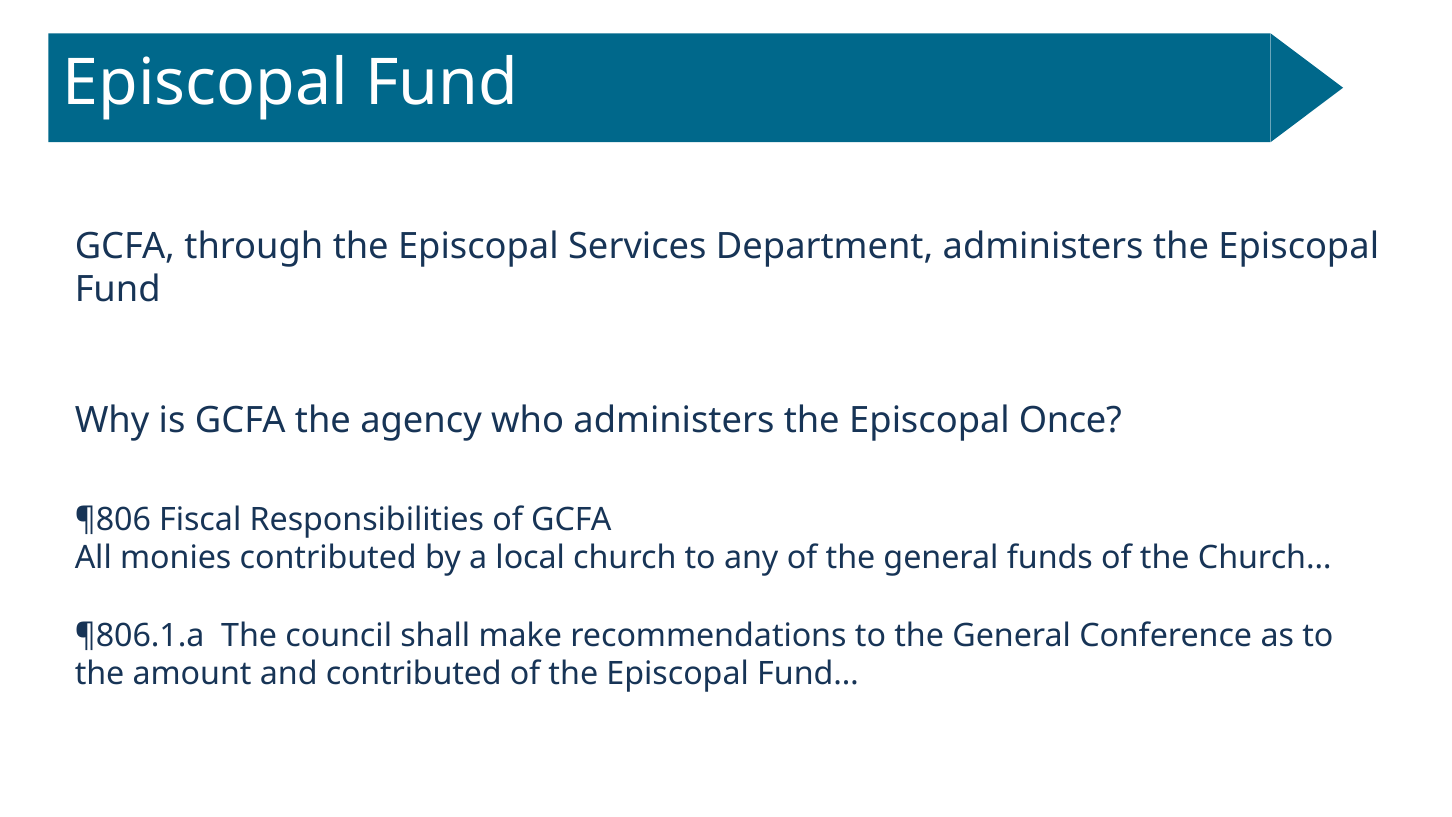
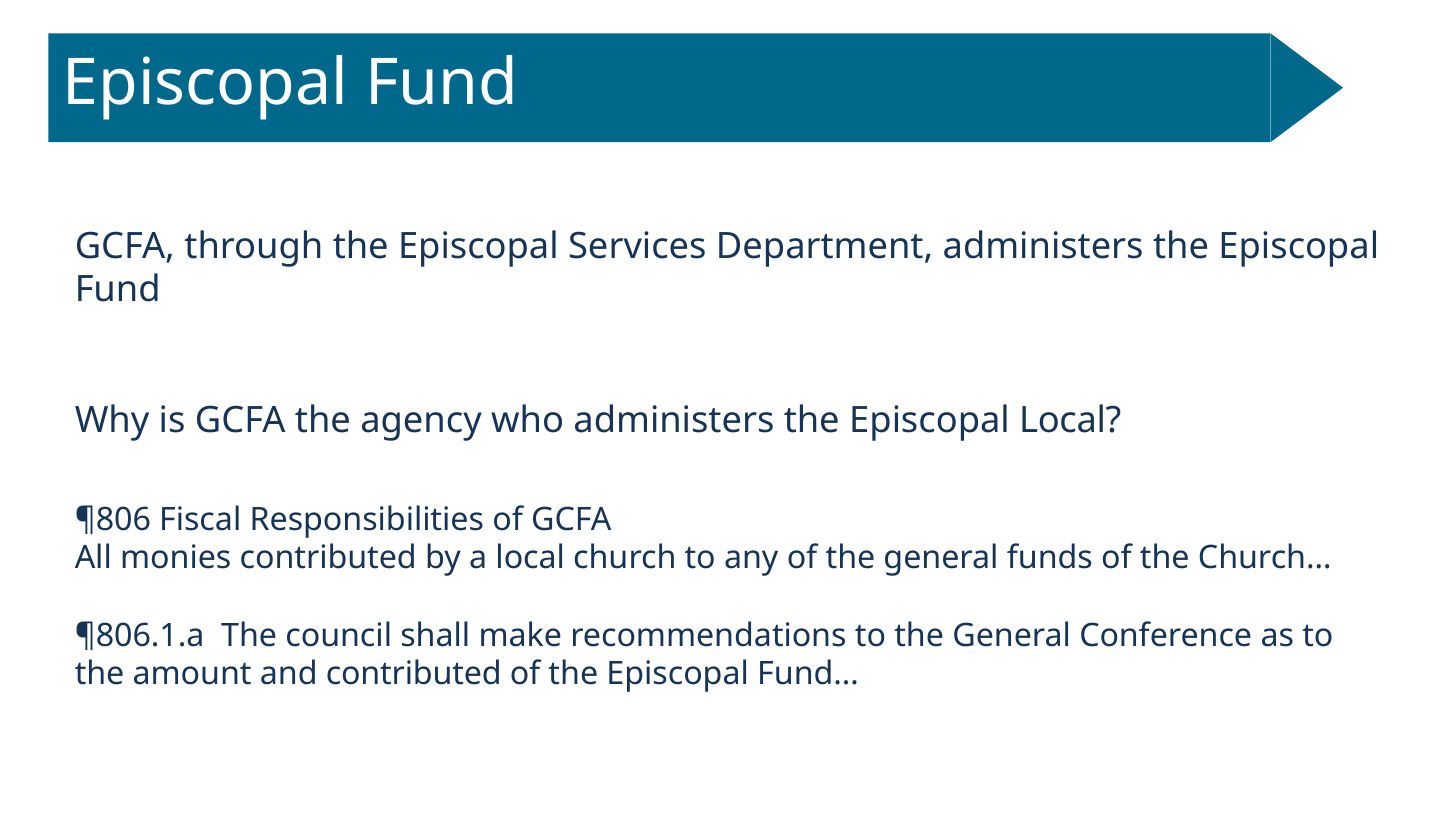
Episcopal Once: Once -> Local
